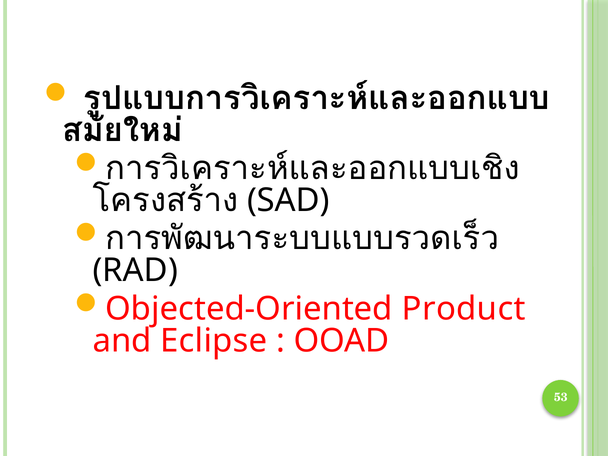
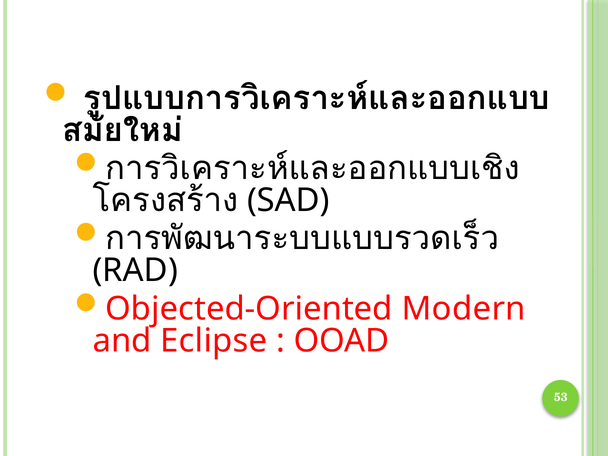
Product: Product -> Modern
